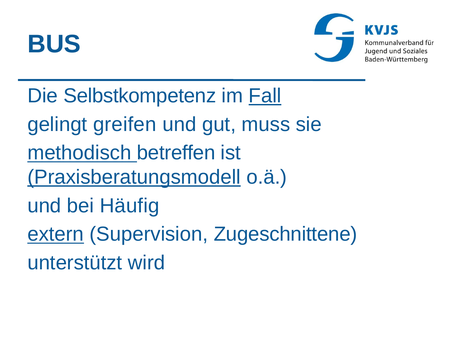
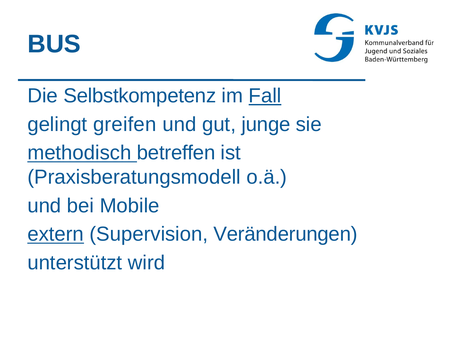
muss: muss -> junge
Praxisberatungsmodell underline: present -> none
Häufig: Häufig -> Mobile
Zugeschnittene: Zugeschnittene -> Veränderungen
